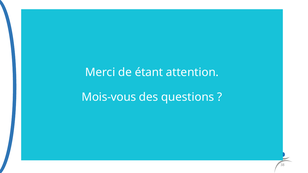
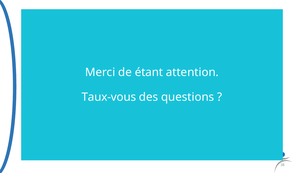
Mois-vous: Mois-vous -> Taux-vous
